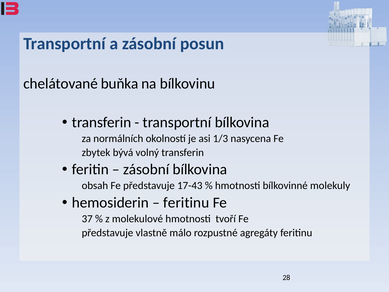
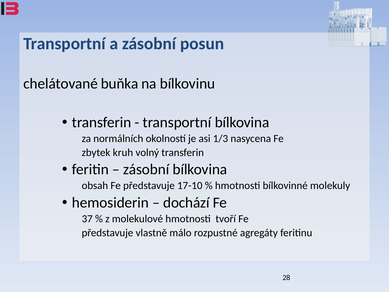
bývá: bývá -> kruh
17-43: 17-43 -> 17-10
feritinu at (186, 202): feritinu -> dochází
